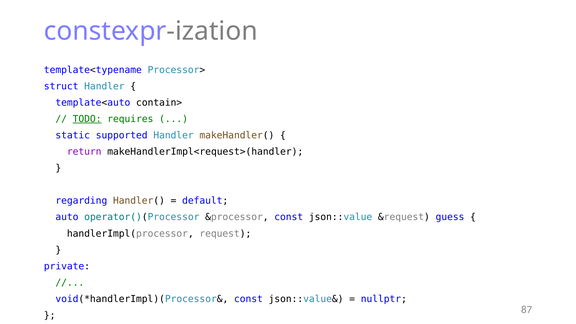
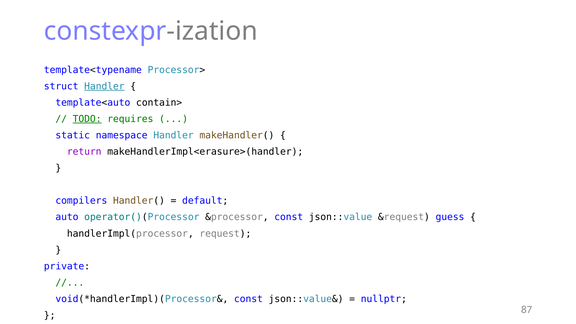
Handler at (104, 86) underline: none -> present
supported: supported -> namespace
makeHandlerImpl<request>(handler: makeHandlerImpl<request>(handler -> makeHandlerImpl<erasure>(handler
regarding: regarding -> compilers
